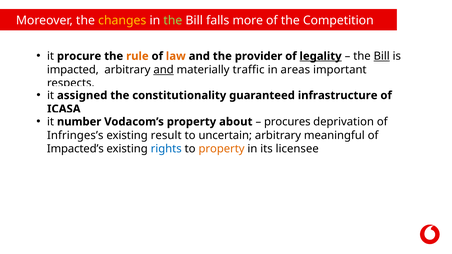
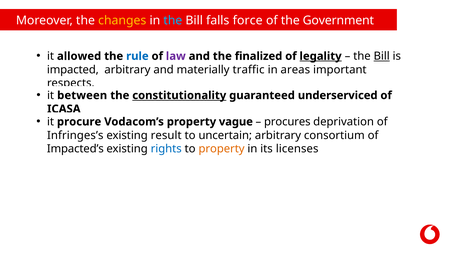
the at (173, 21) colour: light green -> light blue
more: more -> force
Competition: Competition -> Government
procure: procure -> allowed
rule colour: orange -> blue
law colour: orange -> purple
provider: provider -> finalized
and at (164, 70) underline: present -> none
assigned: assigned -> between
constitutionality underline: none -> present
infrastructure: infrastructure -> underserviced
number: number -> procure
about: about -> vague
meaningful: meaningful -> consortium
licensee: licensee -> licenses
